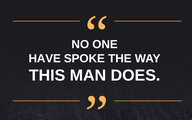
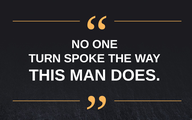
HAVE: HAVE -> TURN
